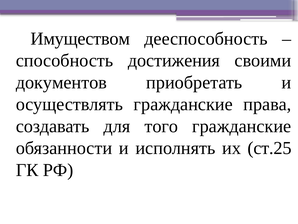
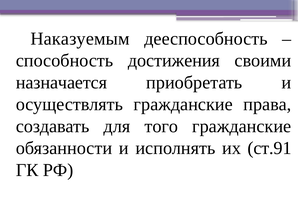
Имуществом: Имуществом -> Наказуемым
документов: документов -> назначается
ст.25: ст.25 -> ст.91
